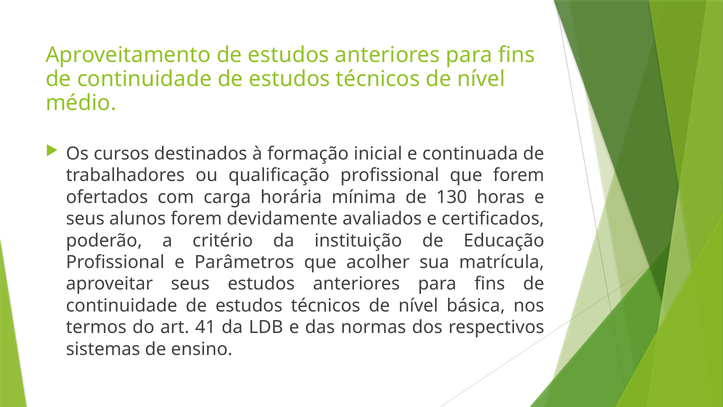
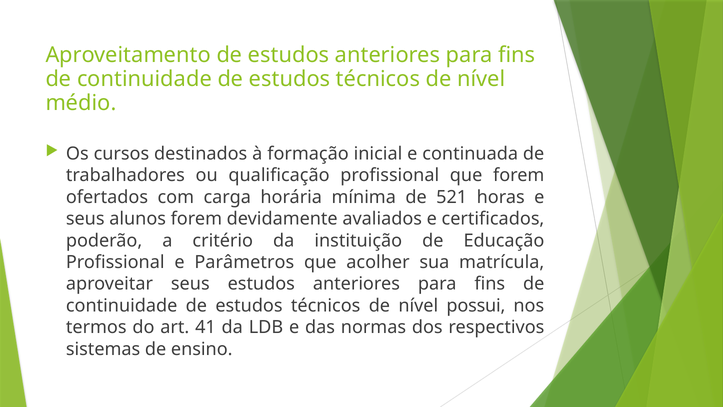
130: 130 -> 521
básica: básica -> possui
